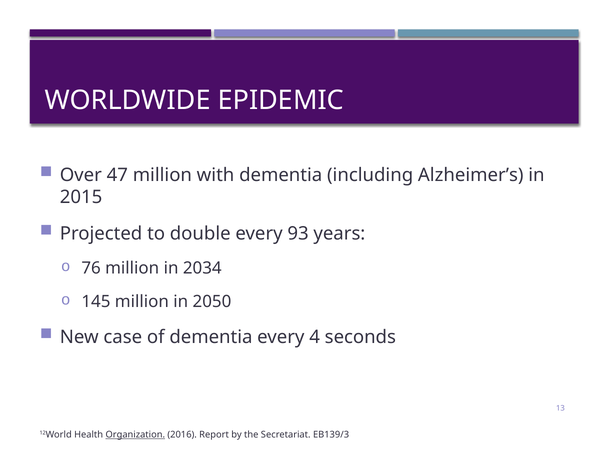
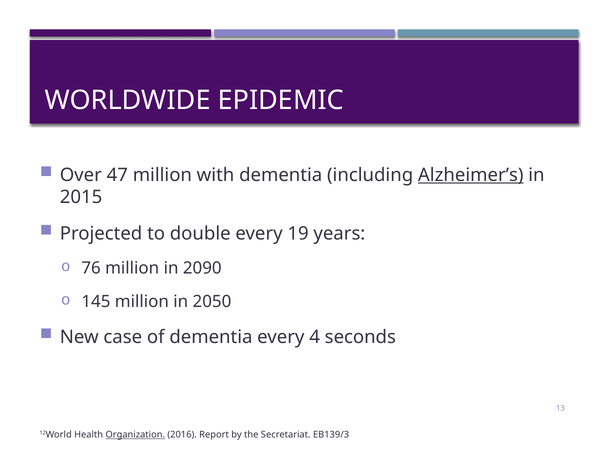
Alzheimer’s underline: none -> present
93: 93 -> 19
2034: 2034 -> 2090
